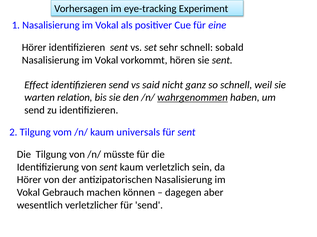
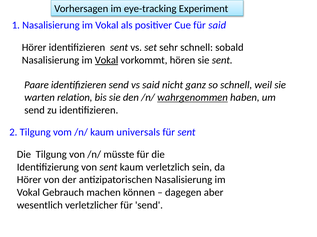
für eine: eine -> said
Vokal at (107, 60) underline: none -> present
Effect: Effect -> Paare
